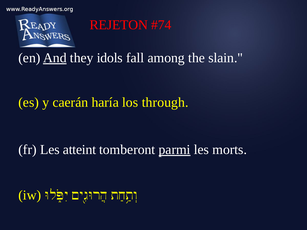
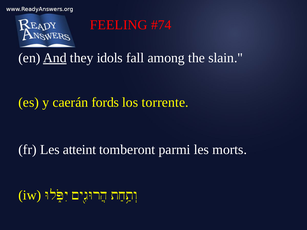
REJETON: REJETON -> FEELING
haría: haría -> fords
through: through -> torrente
parmi underline: present -> none
